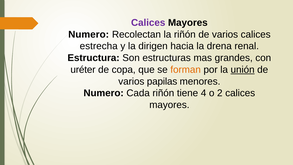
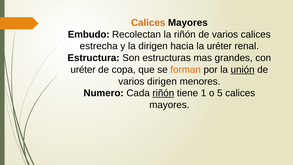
Calices at (148, 23) colour: purple -> orange
Numero at (89, 34): Numero -> Embudo
la drena: drena -> uréter
varios papilas: papilas -> dirigen
riñón at (163, 93) underline: none -> present
4: 4 -> 1
2: 2 -> 5
